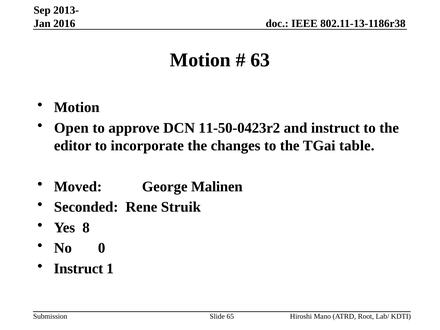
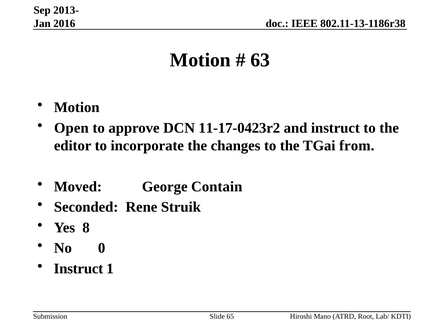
11-50-0423r2: 11-50-0423r2 -> 11-17-0423r2
table: table -> from
Malinen: Malinen -> Contain
